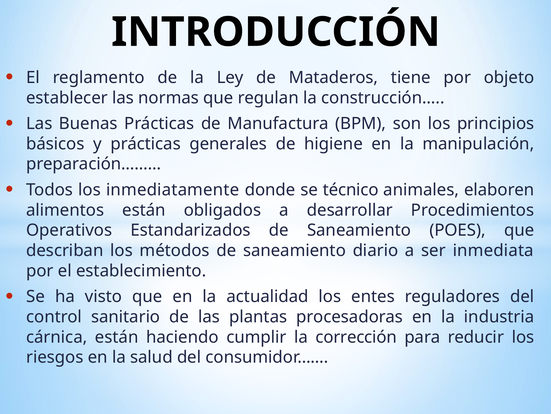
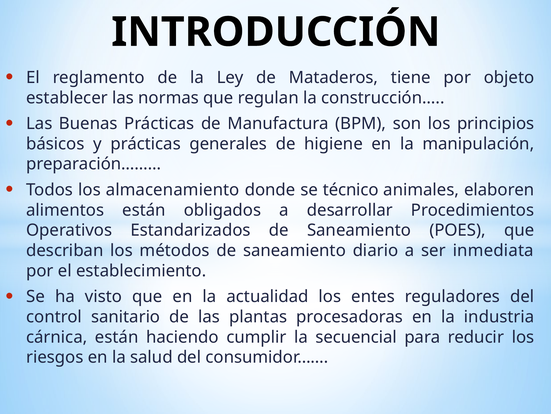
inmediatamente: inmediatamente -> almacenamiento
corrección: corrección -> secuencial
